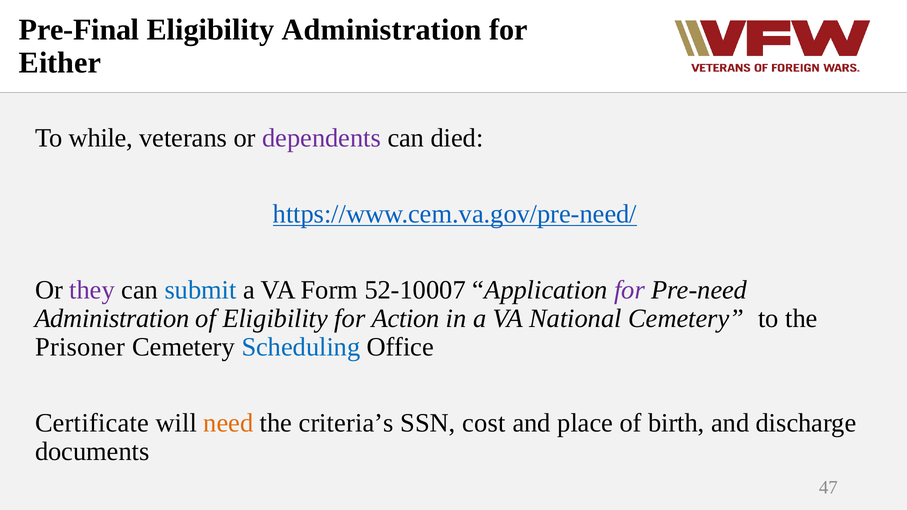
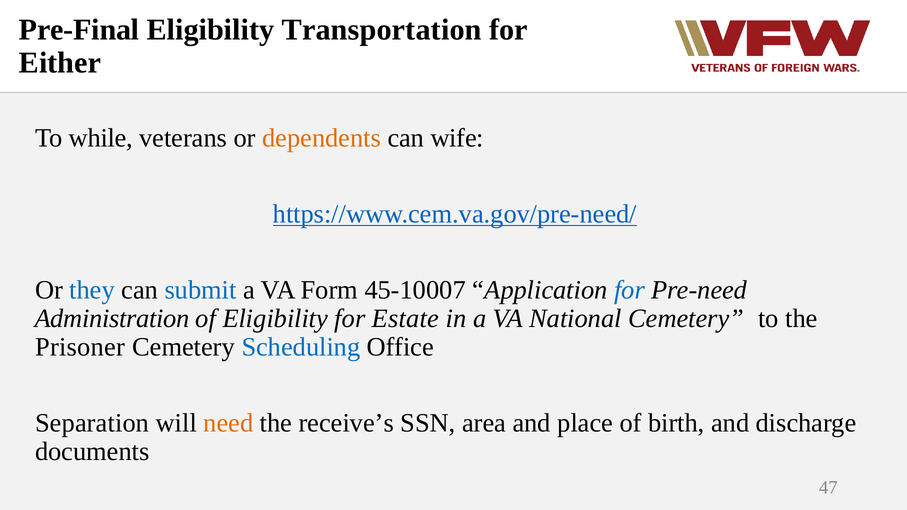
Eligibility Administration: Administration -> Transportation
dependents colour: purple -> orange
died: died -> wife
they colour: purple -> blue
52-10007: 52-10007 -> 45-10007
for at (629, 290) colour: purple -> blue
Action: Action -> Estate
Certificate: Certificate -> Separation
criteria’s: criteria’s -> receive’s
cost: cost -> area
